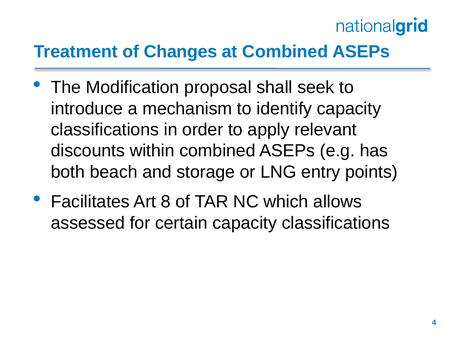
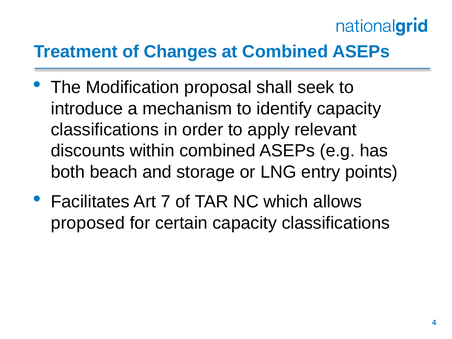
8: 8 -> 7
assessed: assessed -> proposed
